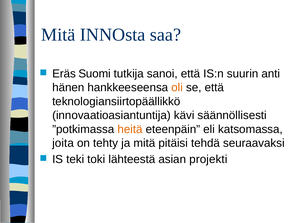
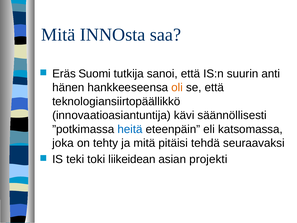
heitä colour: orange -> blue
joita: joita -> joka
lähteestä: lähteestä -> liikeidean
